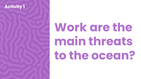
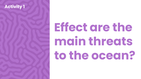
Work: Work -> Effect
